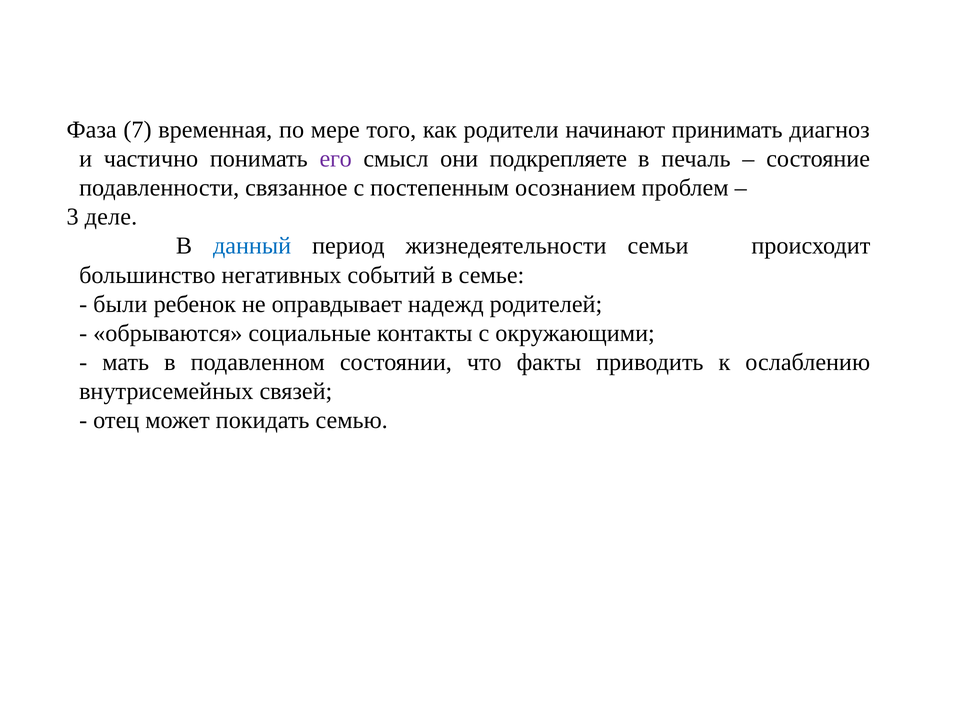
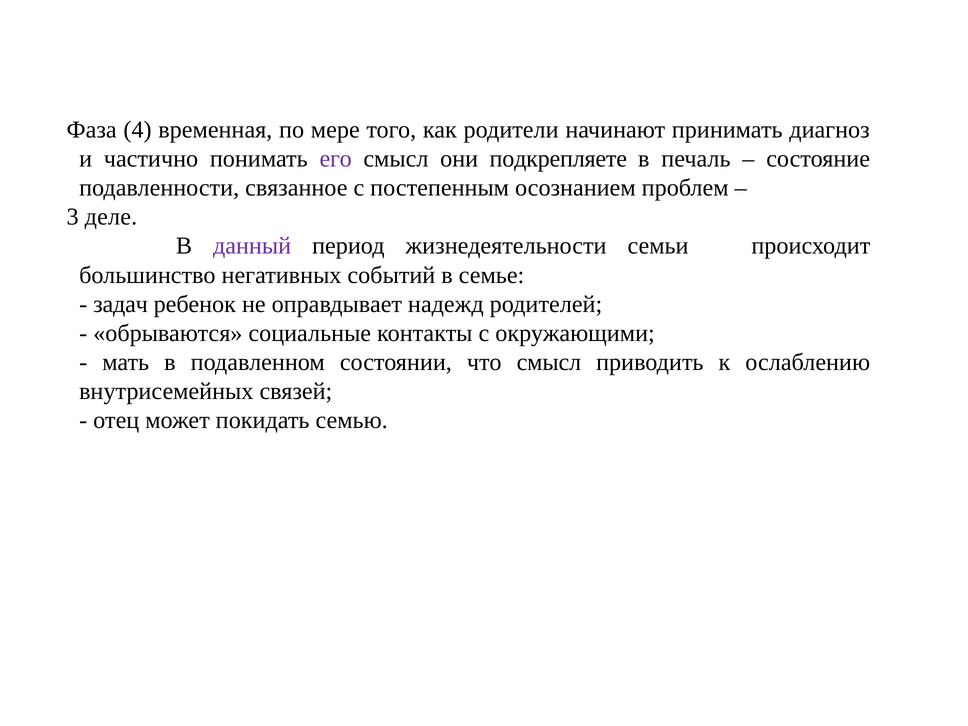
7: 7 -> 4
данный colour: blue -> purple
были: были -> задач
что факты: факты -> смысл
